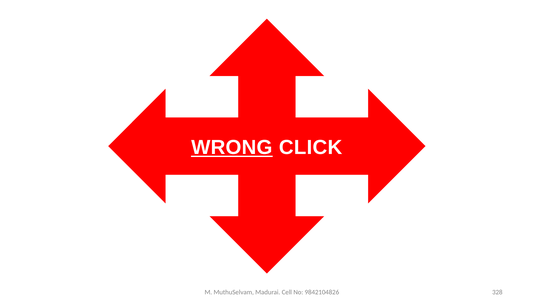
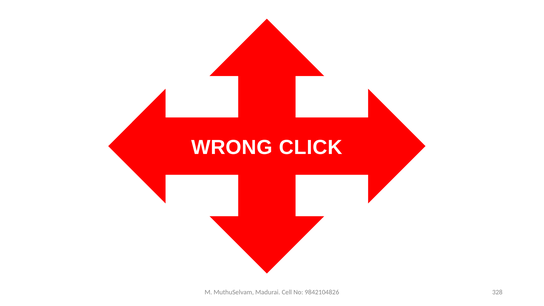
WRONG underline: present -> none
